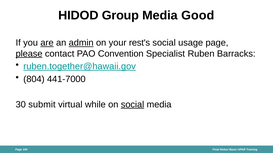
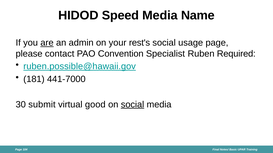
Group: Group -> Speed
Good: Good -> Name
admin underline: present -> none
please underline: present -> none
Barracks: Barracks -> Required
ruben.together@hawaii.gov: ruben.together@hawaii.gov -> ruben.possible@hawaii.gov
804: 804 -> 181
while: while -> good
